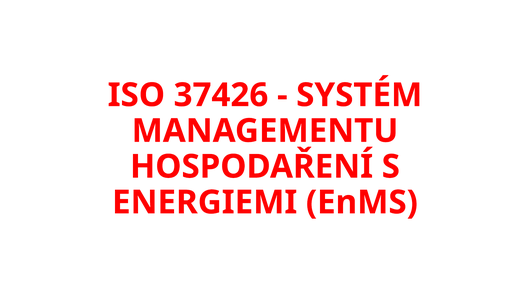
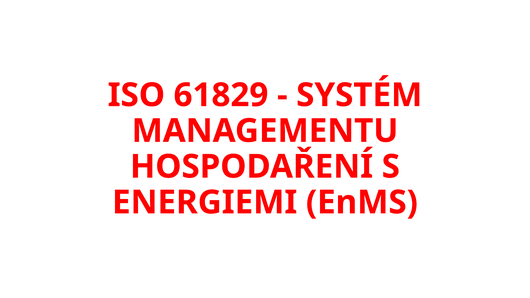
37426: 37426 -> 61829
